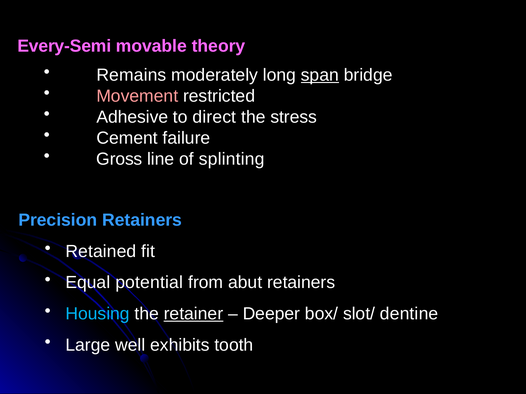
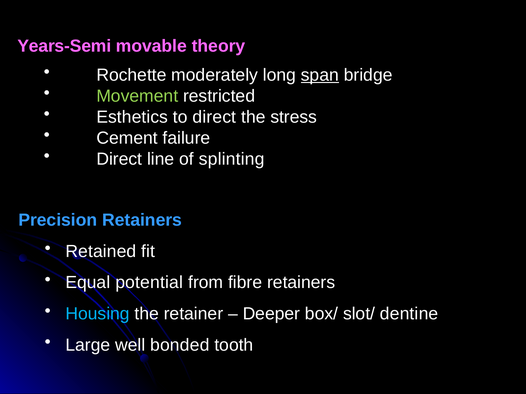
Every-Semi: Every-Semi -> Years-Semi
Remains: Remains -> Rochette
Movement colour: pink -> light green
Adhesive: Adhesive -> Esthetics
Gross at (119, 159): Gross -> Direct
abut: abut -> fibre
retainer underline: present -> none
exhibits: exhibits -> bonded
